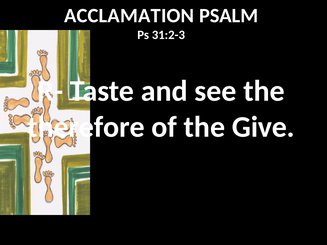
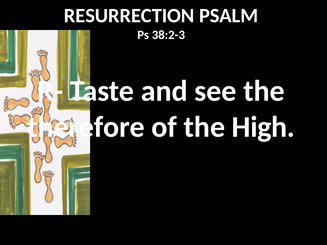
ACCLAMATION: ACCLAMATION -> RESURRECTION
31:2-3: 31:2-3 -> 38:2-3
Give: Give -> High
